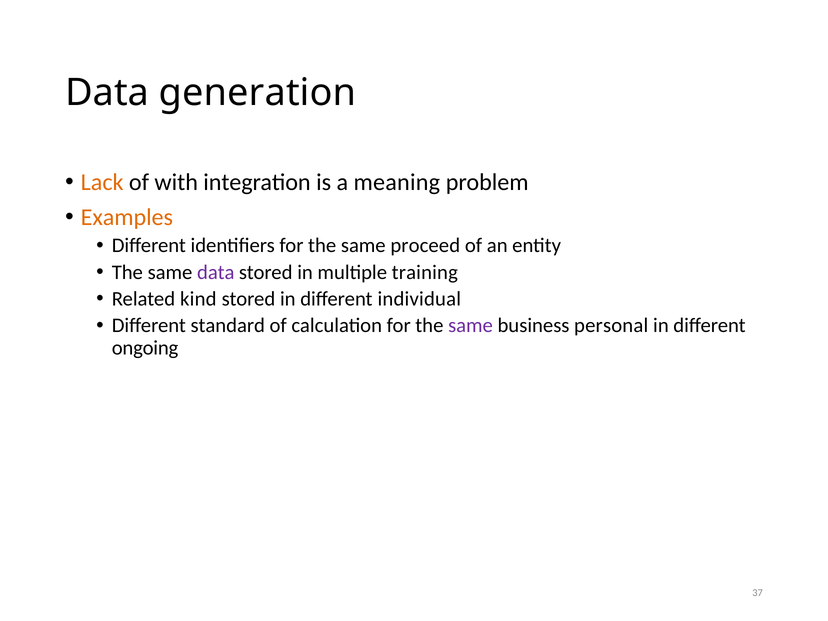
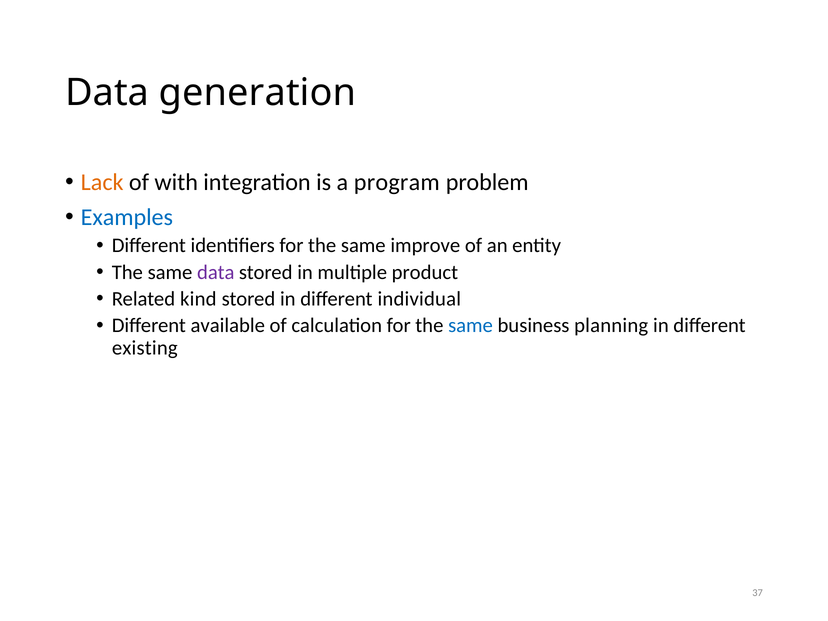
meaning: meaning -> program
Examples colour: orange -> blue
proceed: proceed -> improve
training: training -> product
standard: standard -> available
same at (471, 326) colour: purple -> blue
personal: personal -> planning
ongoing: ongoing -> existing
